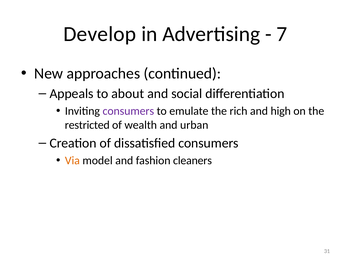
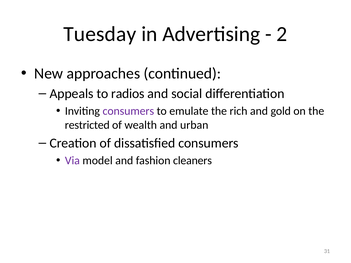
Develop: Develop -> Tuesday
7: 7 -> 2
about: about -> radios
high: high -> gold
Via colour: orange -> purple
